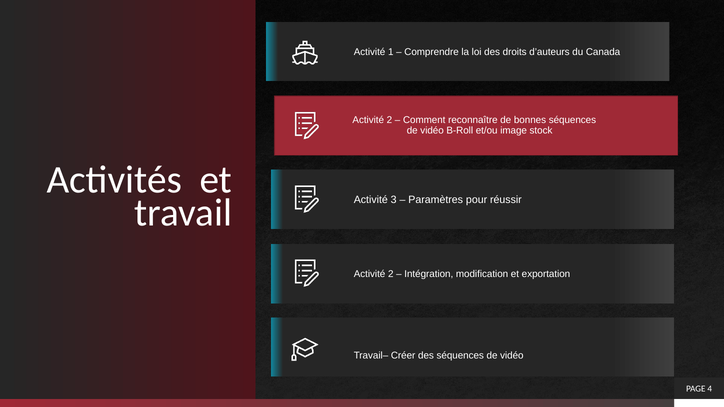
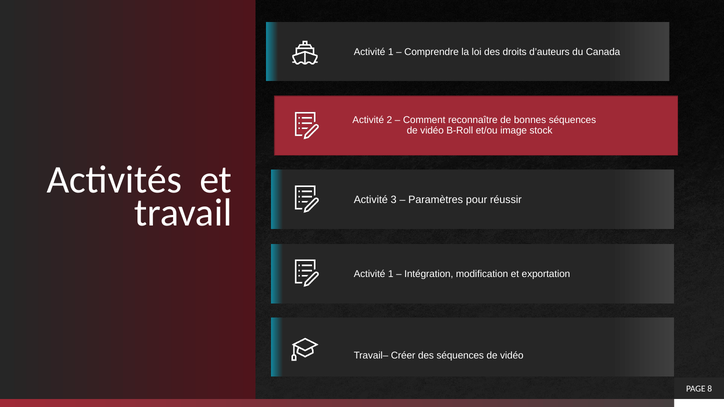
2 at (391, 274): 2 -> 1
4: 4 -> 8
